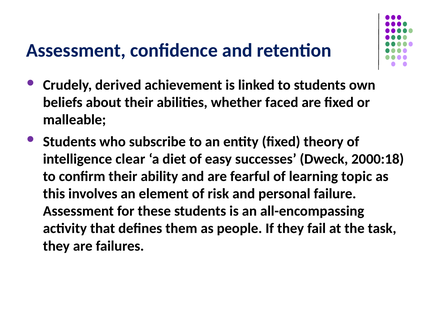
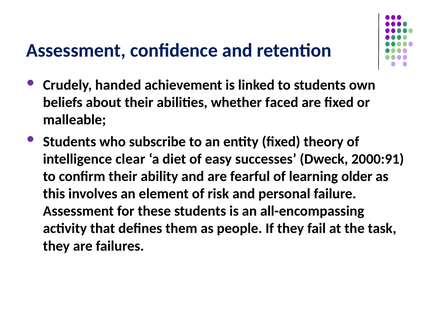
derived: derived -> handed
2000:18: 2000:18 -> 2000:91
topic: topic -> older
